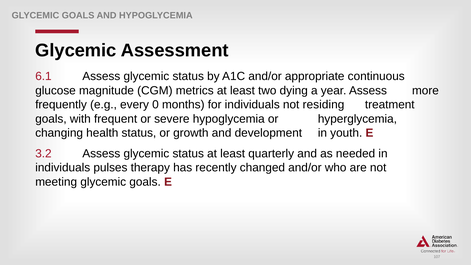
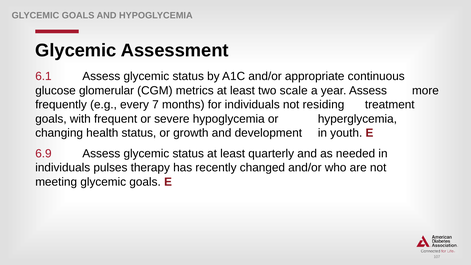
magnitude: magnitude -> glomerular
dying: dying -> scale
0: 0 -> 7
3.2: 3.2 -> 6.9
